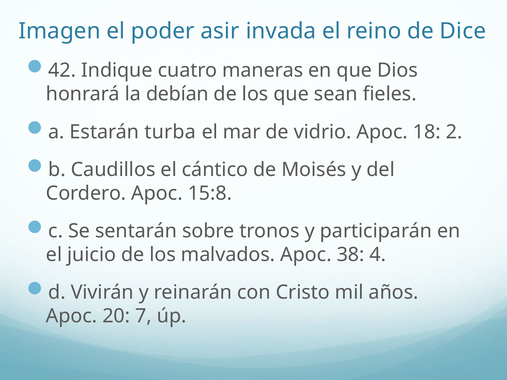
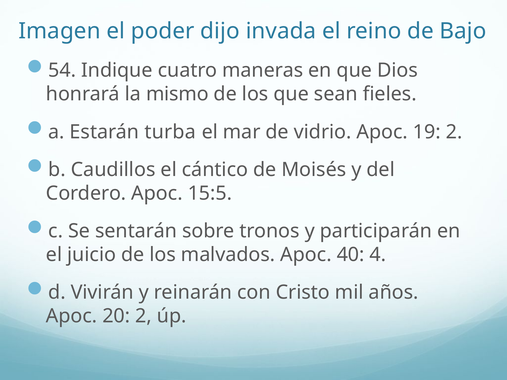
asir: asir -> dijo
Dice: Dice -> Bajo
42: 42 -> 54
debían: debían -> mismo
18: 18 -> 19
15:8: 15:8 -> 15:5
38: 38 -> 40
20 7: 7 -> 2
